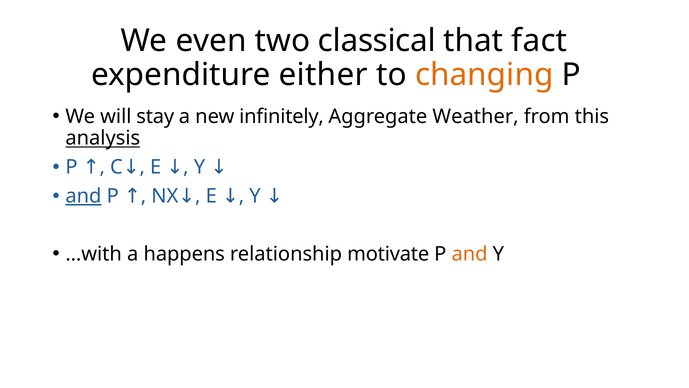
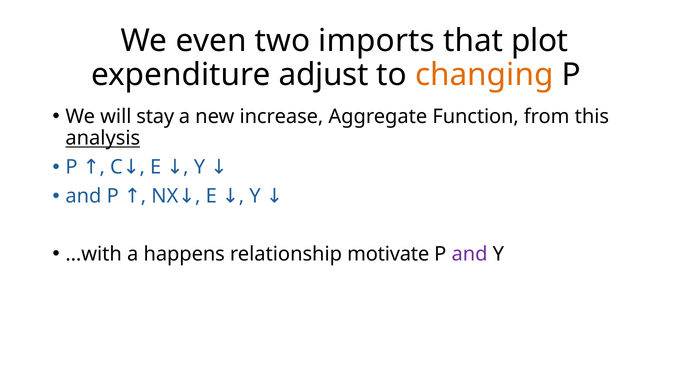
classical: classical -> imports
fact: fact -> plot
either: either -> adjust
infinitely: infinitely -> increase
Weather: Weather -> Function
and at (83, 196) underline: present -> none
and at (470, 254) colour: orange -> purple
